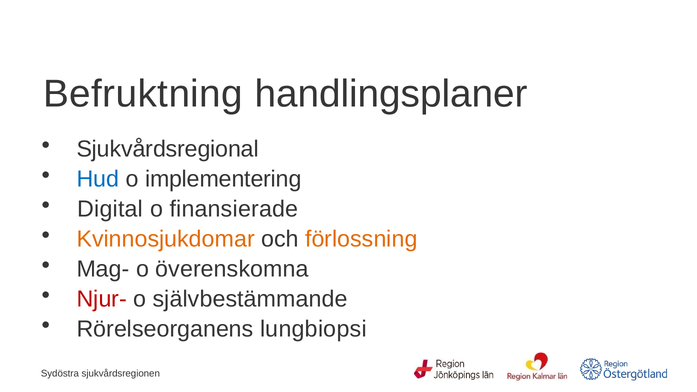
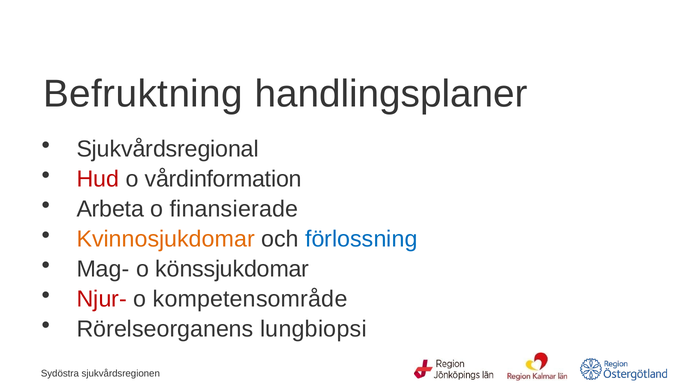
Hud colour: blue -> red
implementering: implementering -> vårdinformation
Digital: Digital -> Arbeta
förlossning colour: orange -> blue
överenskomna: överenskomna -> könssjukdomar
självbestämmande: självbestämmande -> kompetensområde
